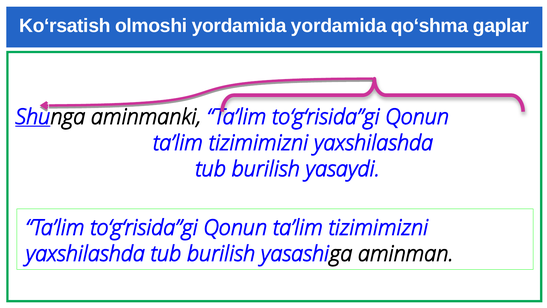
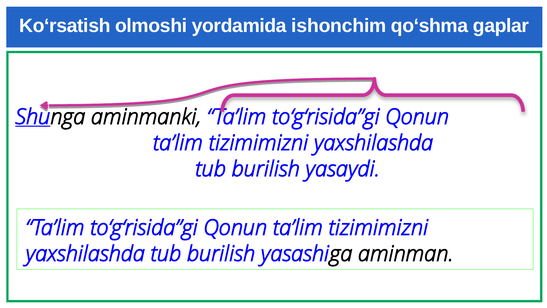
yordamida yordamida: yordamida -> ishonchim
